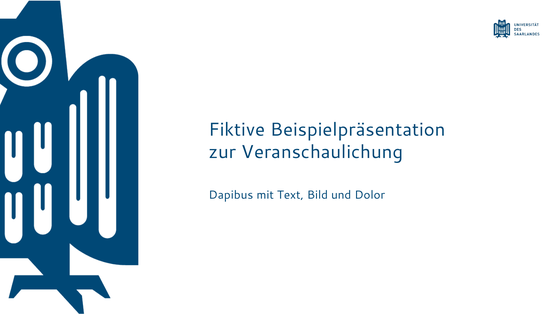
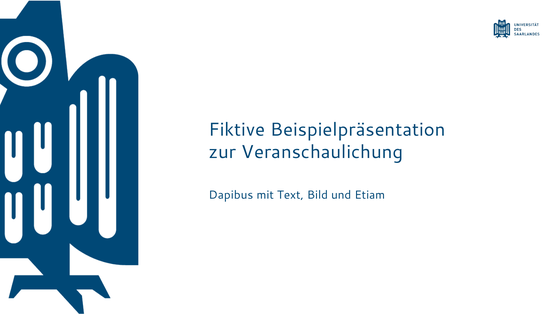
Dolor: Dolor -> Etiam
